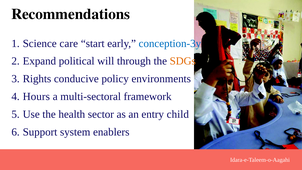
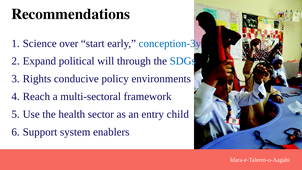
care: care -> over
SDGs colour: orange -> blue
Hours: Hours -> Reach
